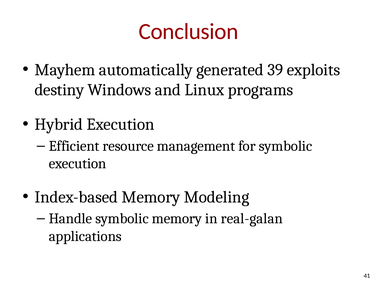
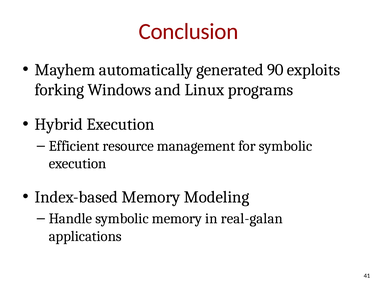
39: 39 -> 90
destiny: destiny -> forking
